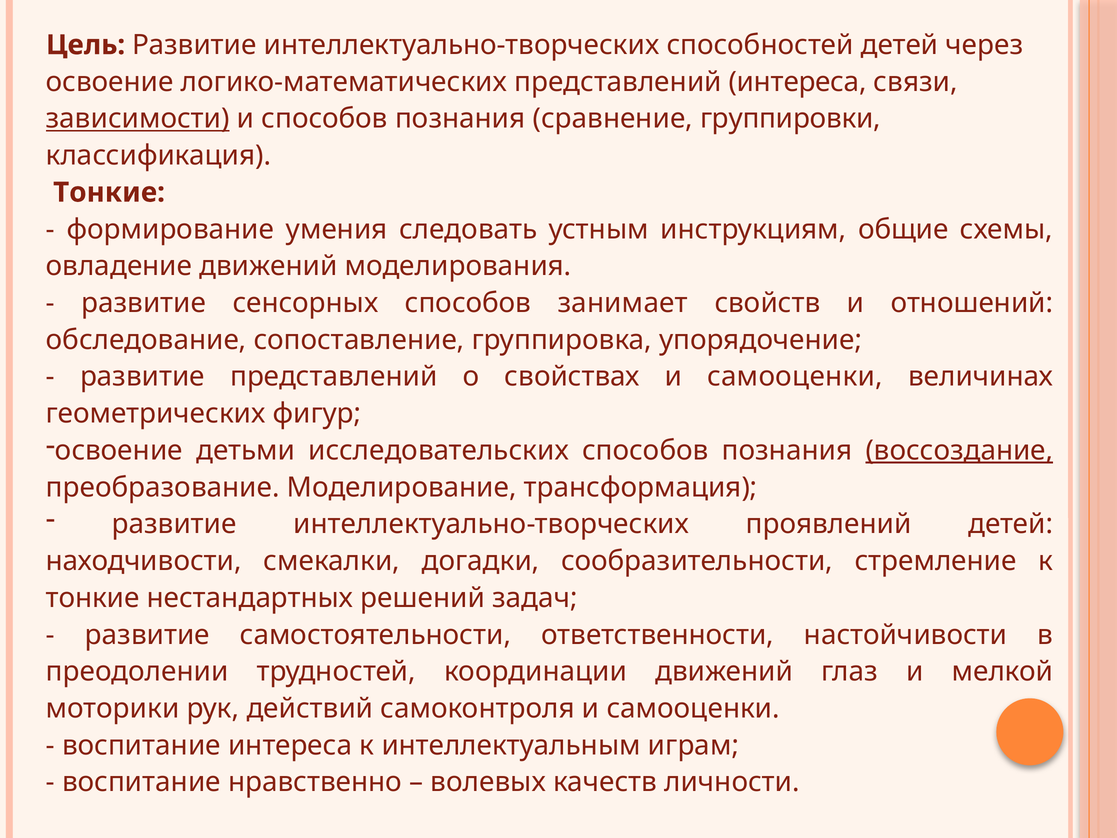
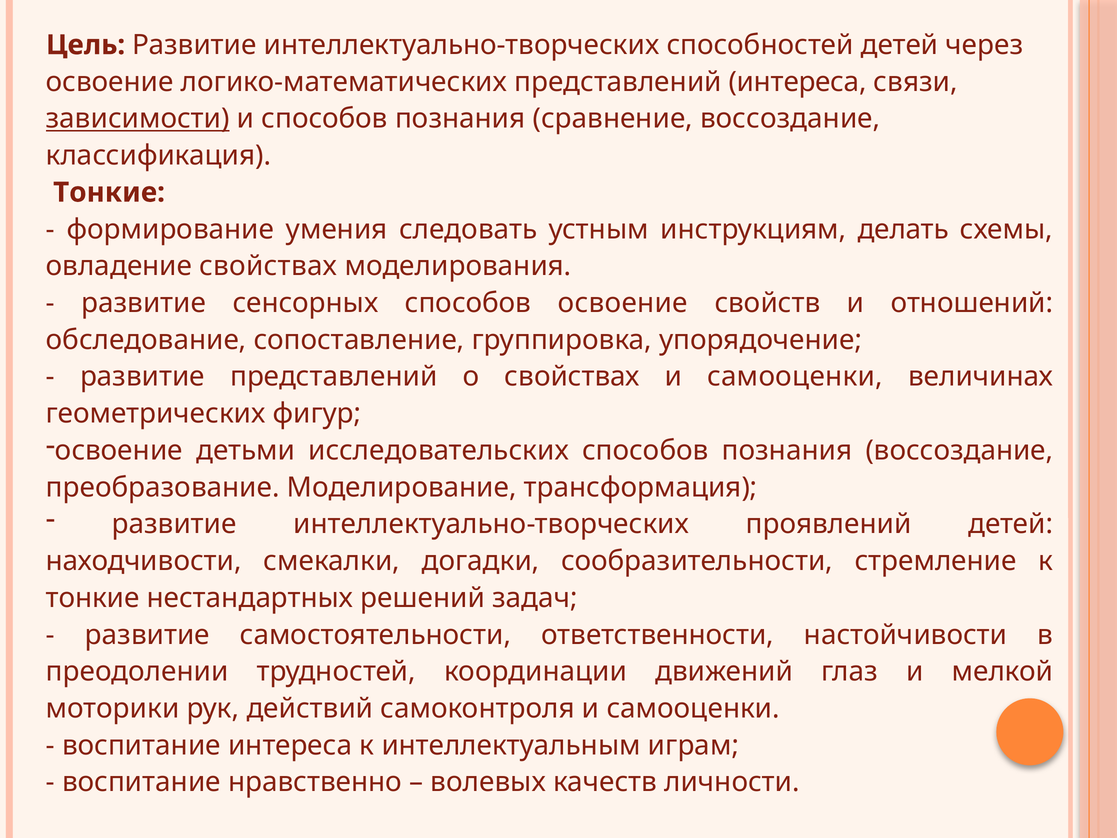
сравнение группировки: группировки -> воссоздание
общие: общие -> делать
овладение движений: движений -> свойствах
способов занимает: занимает -> освоение
воссоздание at (959, 450) underline: present -> none
